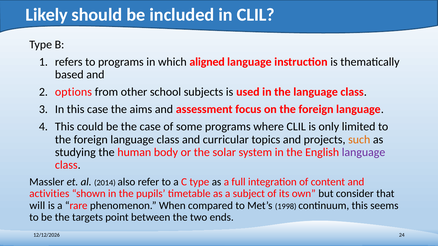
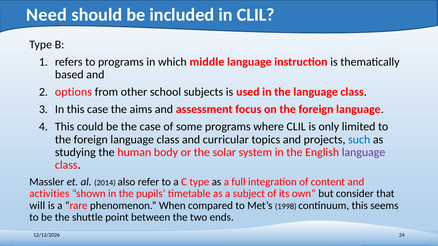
Likely: Likely -> Need
aligned: aligned -> middle
such colour: orange -> blue
targets: targets -> shuttle
